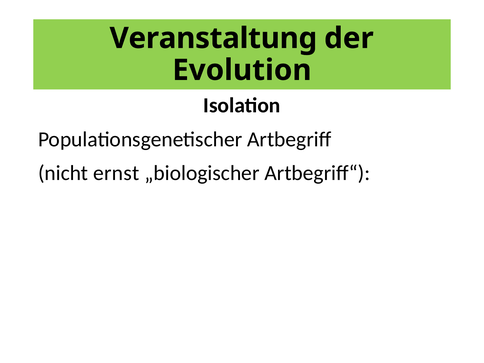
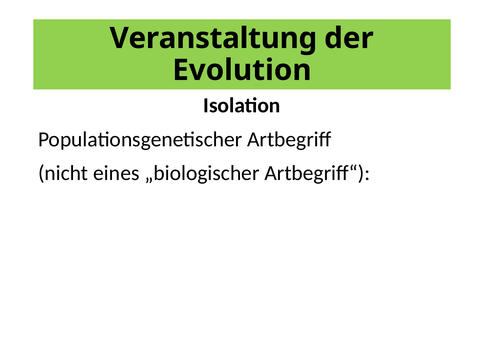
ernst: ernst -> eines
